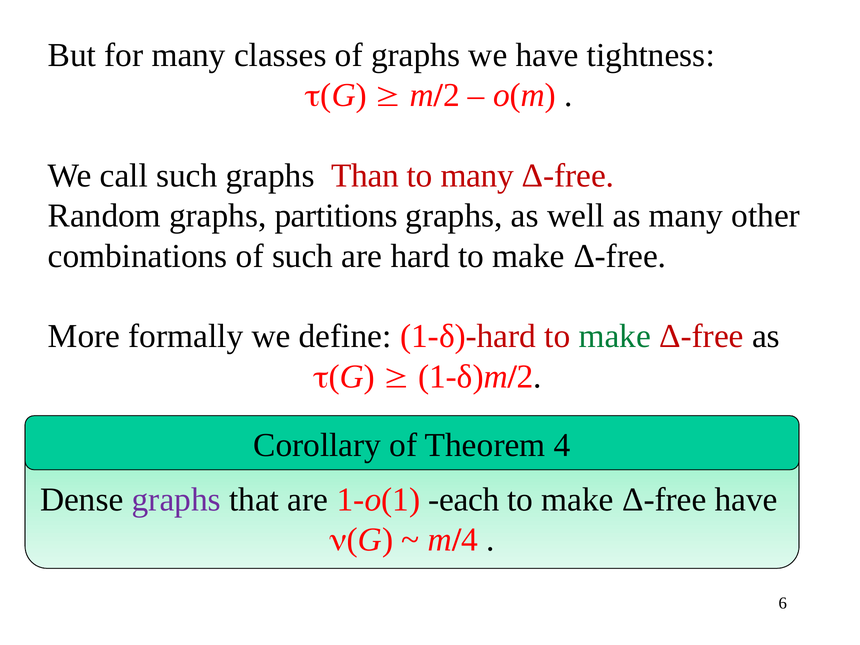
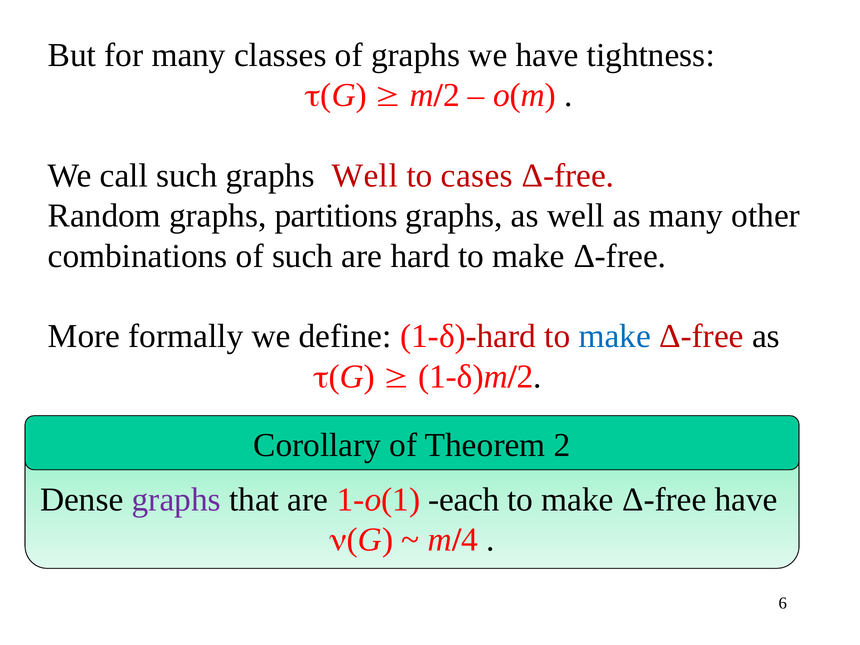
graphs Than: Than -> Well
to many: many -> cases
make at (615, 336) colour: green -> blue
4: 4 -> 2
